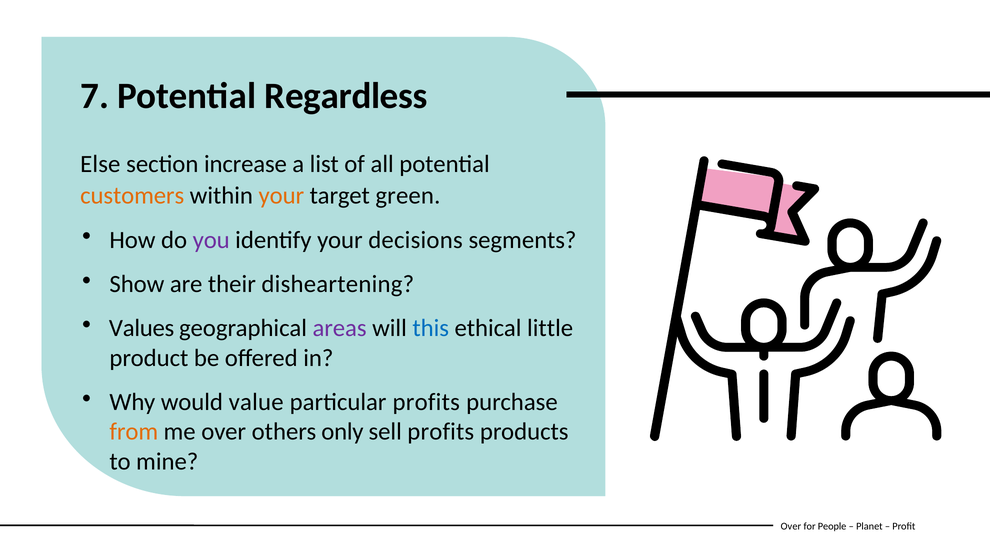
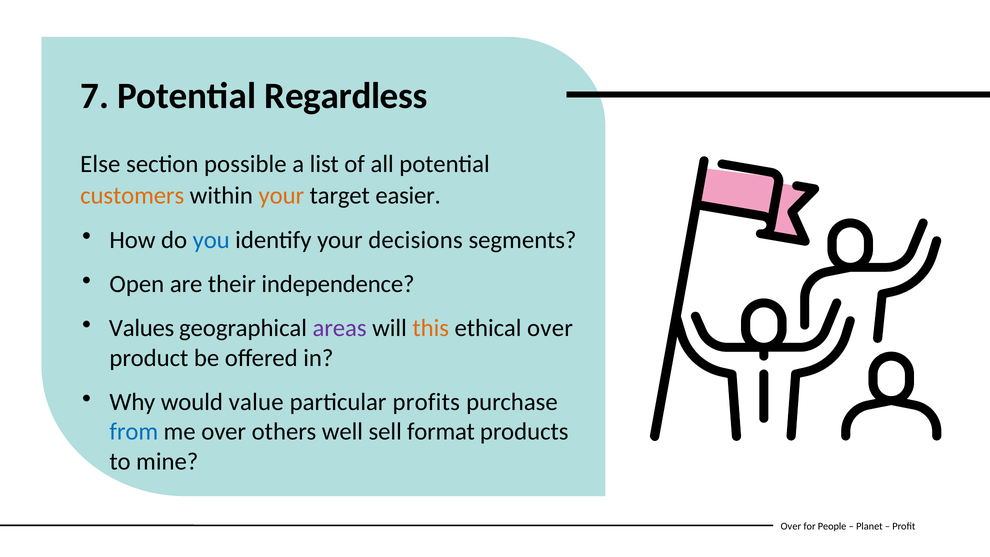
increase: increase -> possible
green: green -> easier
you colour: purple -> blue
Show: Show -> Open
disheartening: disheartening -> independence
this colour: blue -> orange
ethical little: little -> over
from colour: orange -> blue
only: only -> well
sell profits: profits -> format
